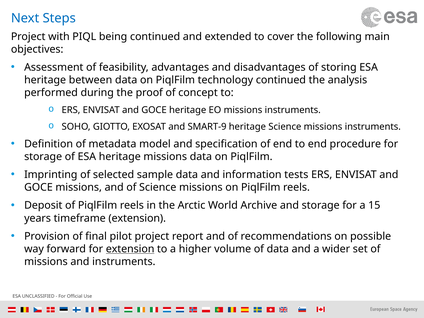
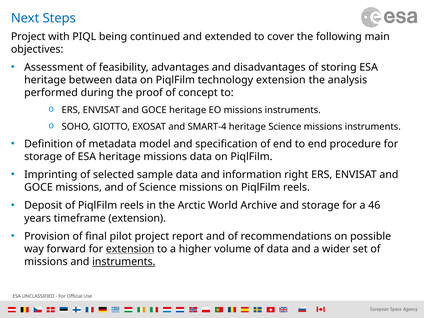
technology continued: continued -> extension
SMART-9: SMART-9 -> SMART-4
tests: tests -> right
15: 15 -> 46
instruments at (124, 262) underline: none -> present
